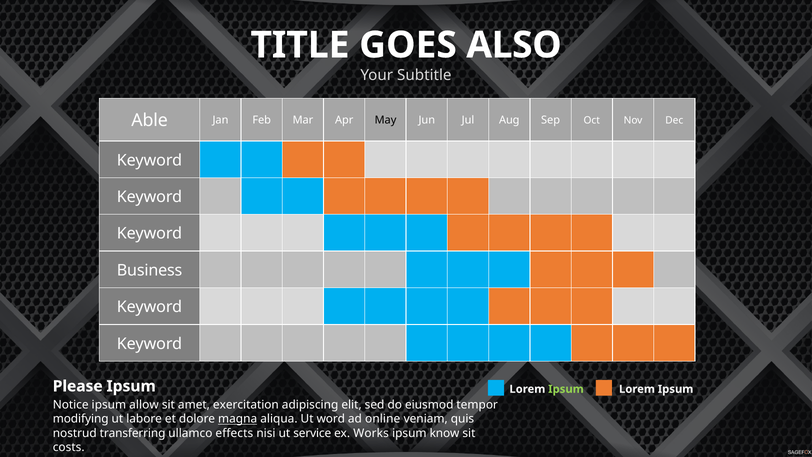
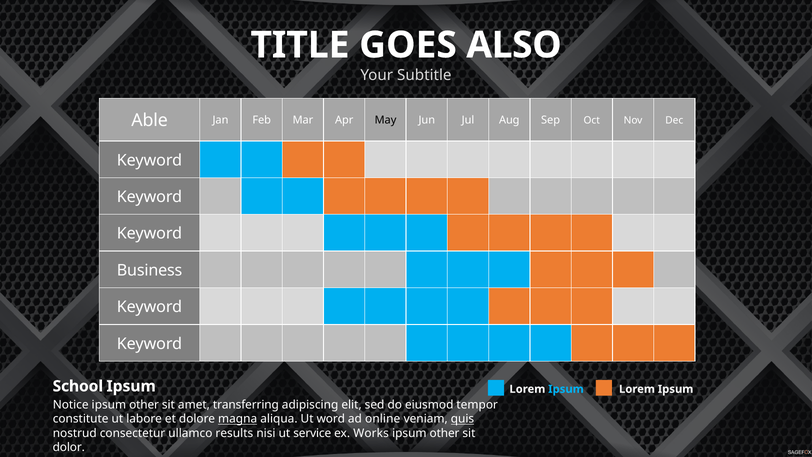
Please: Please -> School
Ipsum at (566, 389) colour: light green -> light blue
allow at (144, 405): allow -> other
exercitation: exercitation -> transferring
modifying: modifying -> constitute
quis underline: none -> present
transferring: transferring -> consectetur
effects: effects -> results
know at (445, 433): know -> other
costs: costs -> dolor
